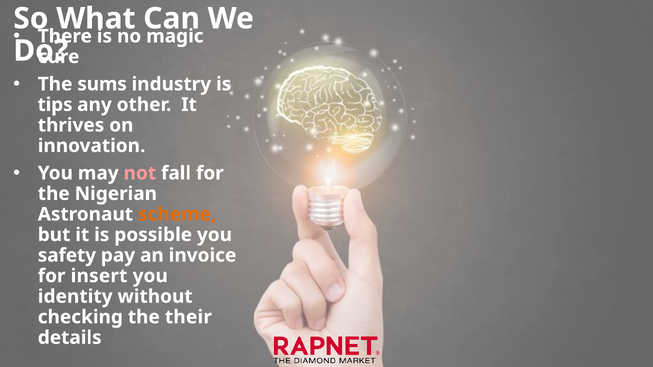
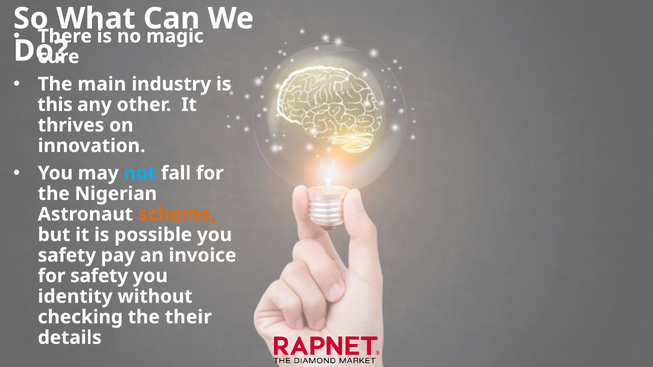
sums: sums -> main
tips: tips -> this
not colour: pink -> light blue
for insert: insert -> safety
